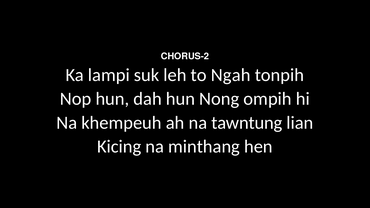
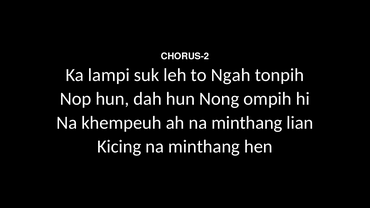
ah na tawntung: tawntung -> minthang
